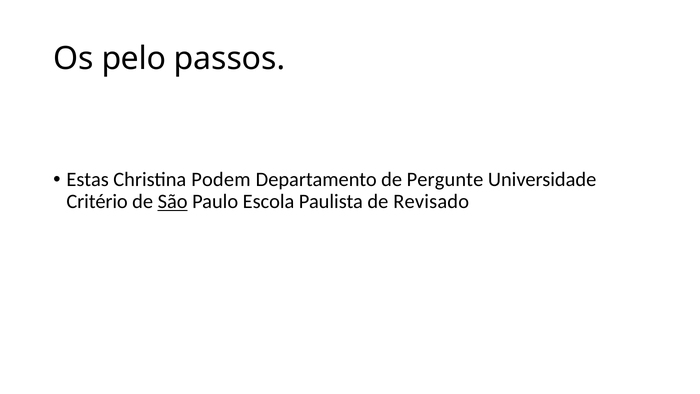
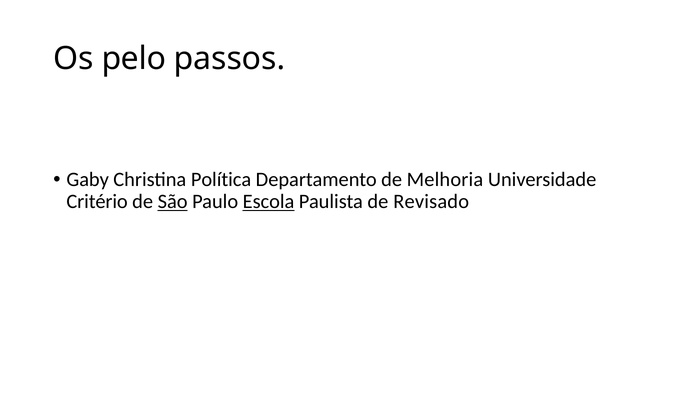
Estas: Estas -> Gaby
Podem: Podem -> Política
Pergunte: Pergunte -> Melhoria
Escola underline: none -> present
